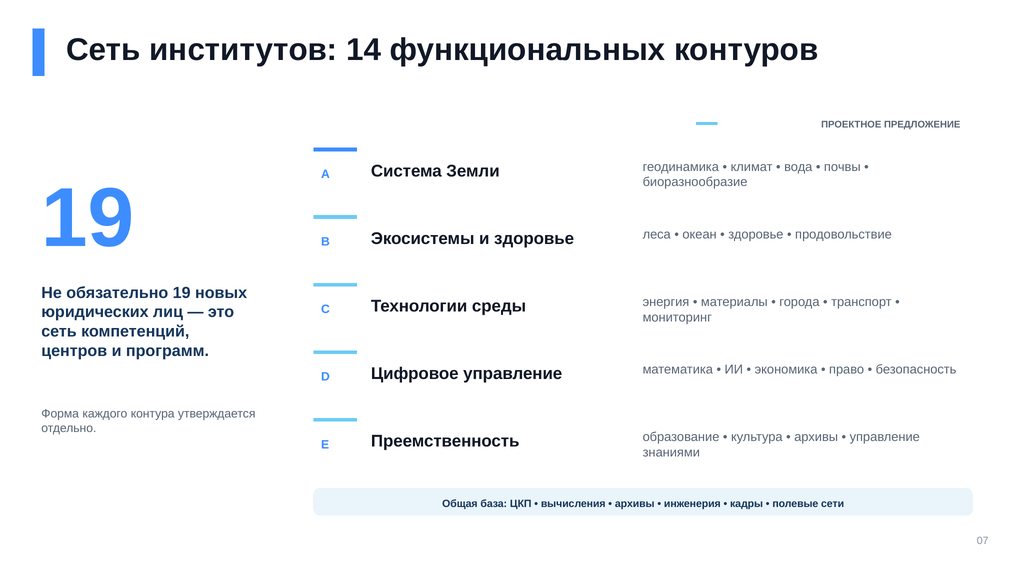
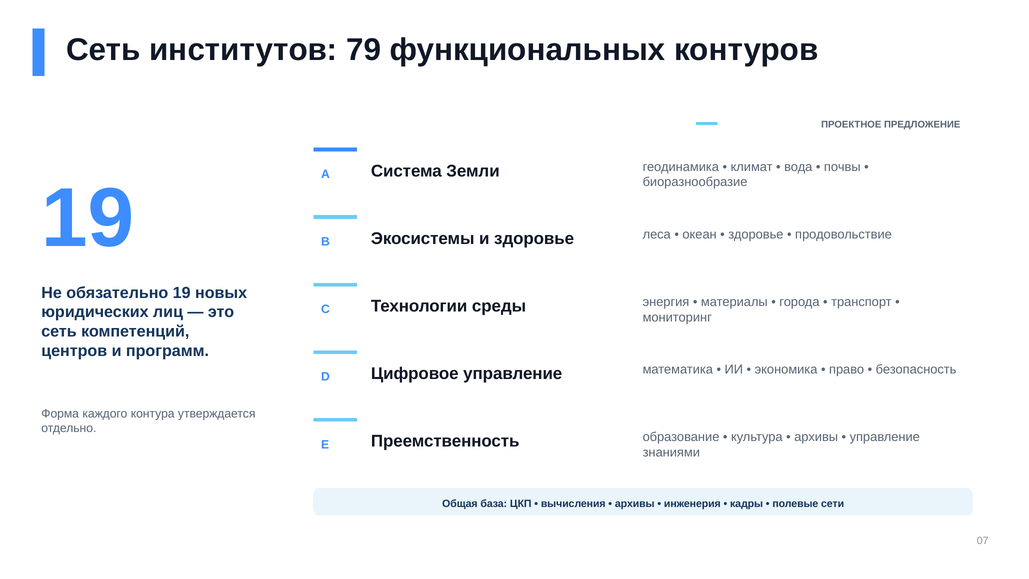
14: 14 -> 79
